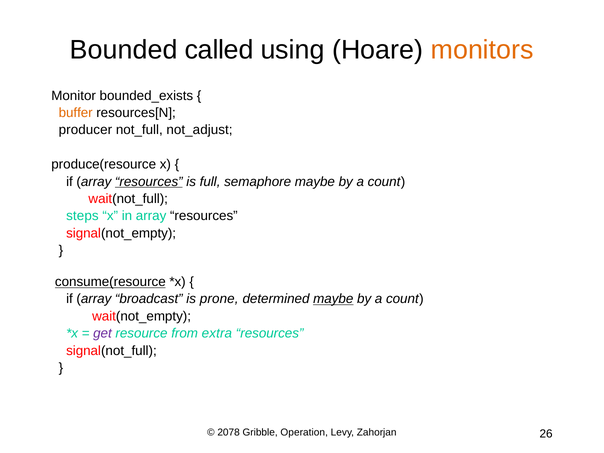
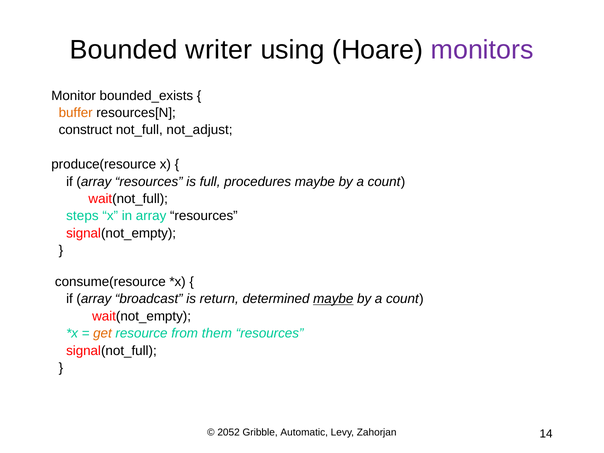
called: called -> writer
monitors colour: orange -> purple
producer: producer -> construct
resources at (149, 182) underline: present -> none
semaphore: semaphore -> procedures
consume(resource underline: present -> none
prone: prone -> return
get colour: purple -> orange
extra: extra -> them
2078: 2078 -> 2052
Operation: Operation -> Automatic
26: 26 -> 14
